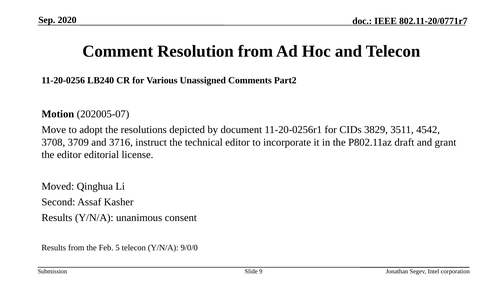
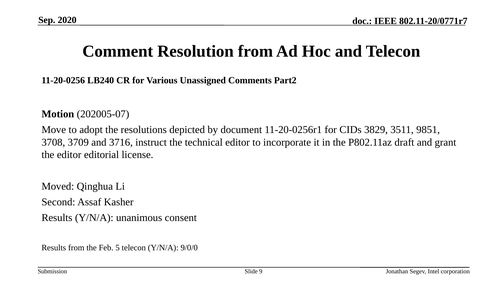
4542: 4542 -> 9851
